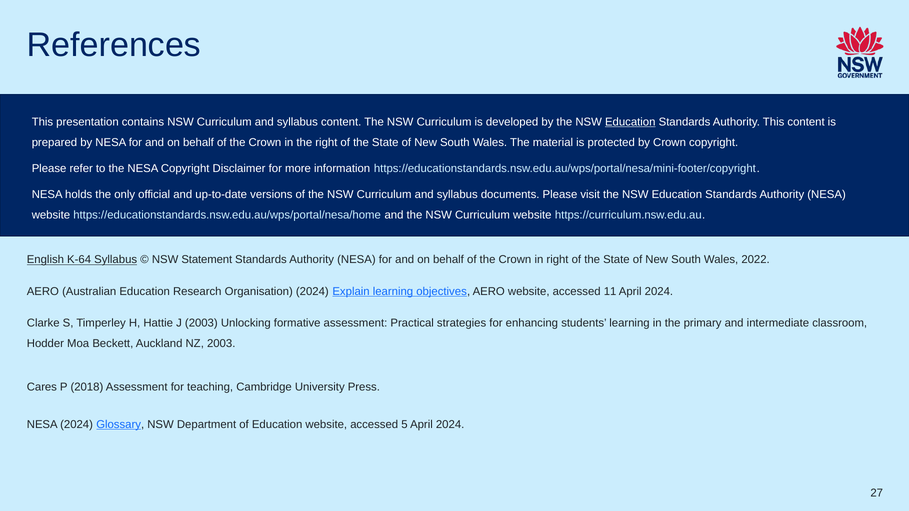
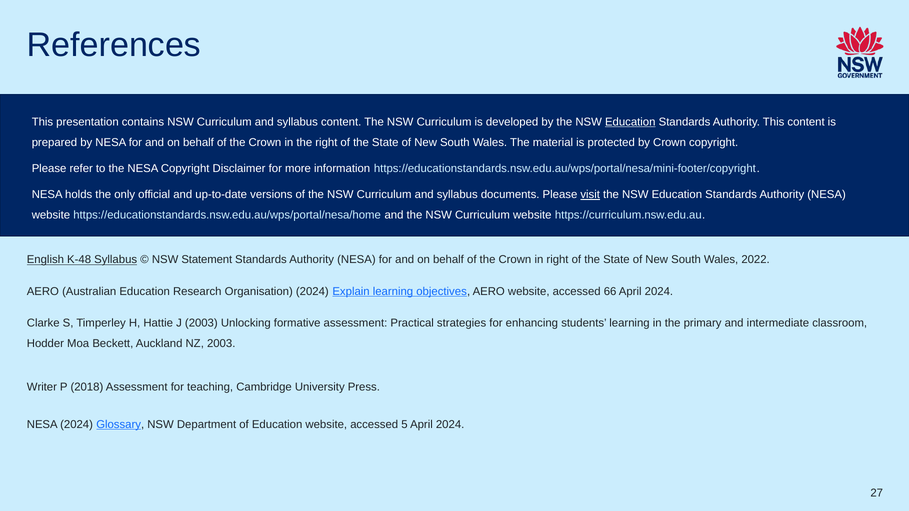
visit underline: none -> present
K-64: K-64 -> K-48
11: 11 -> 66
Cares: Cares -> Writer
